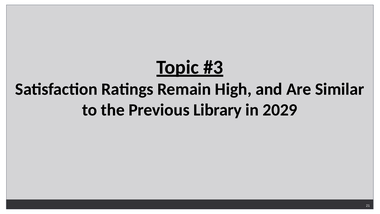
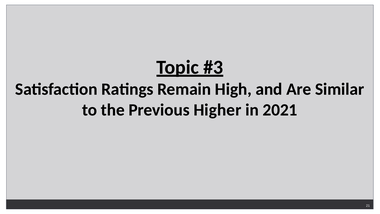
Library: Library -> Higher
2029: 2029 -> 2021
